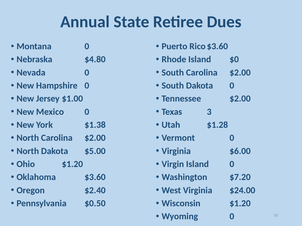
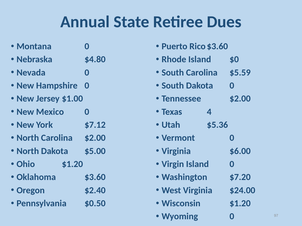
South Carolina $2.00: $2.00 -> $5.59
3: 3 -> 4
$1.38: $1.38 -> $7.12
$1.28: $1.28 -> $5.36
